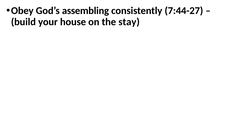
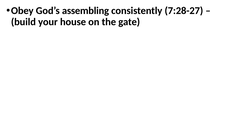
7:44-27: 7:44-27 -> 7:28-27
stay: stay -> gate
